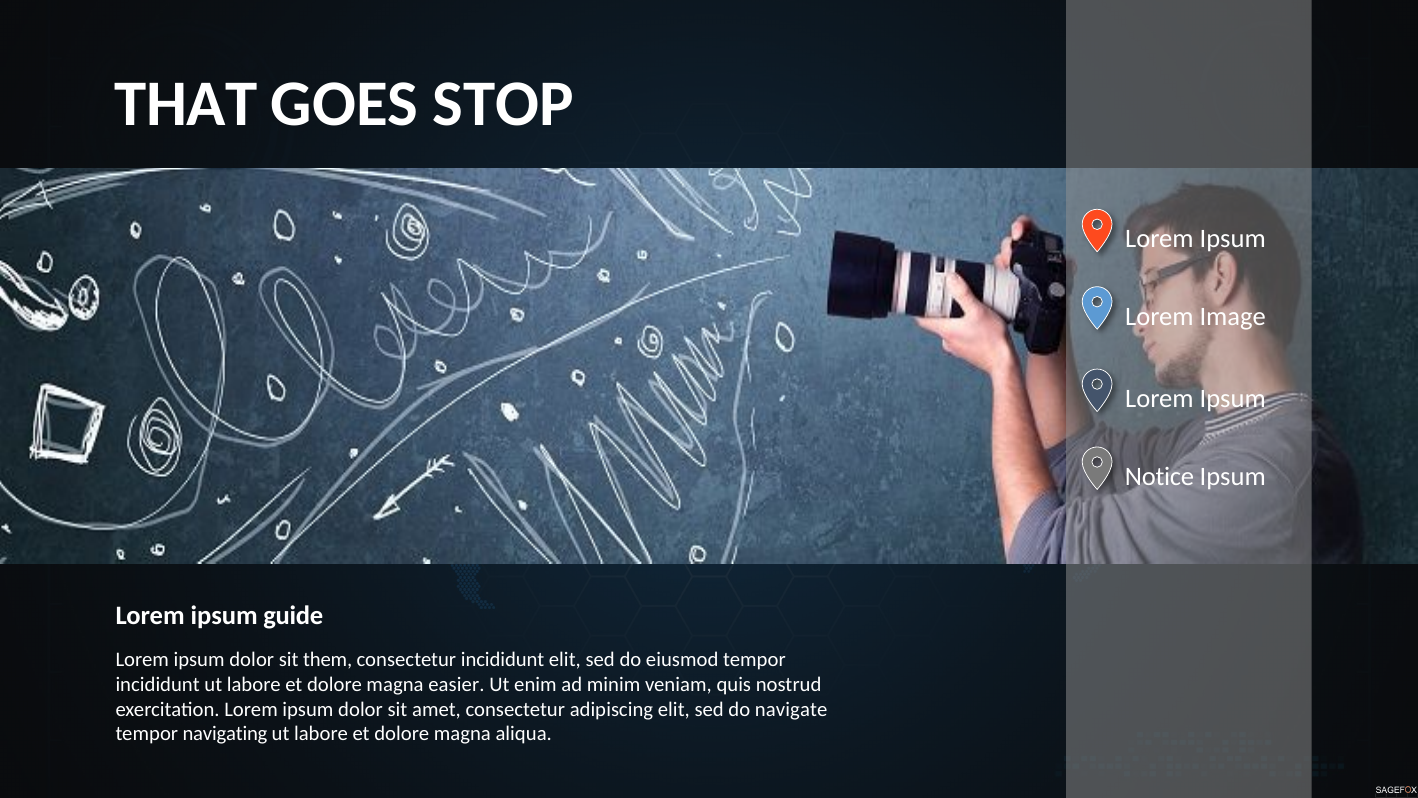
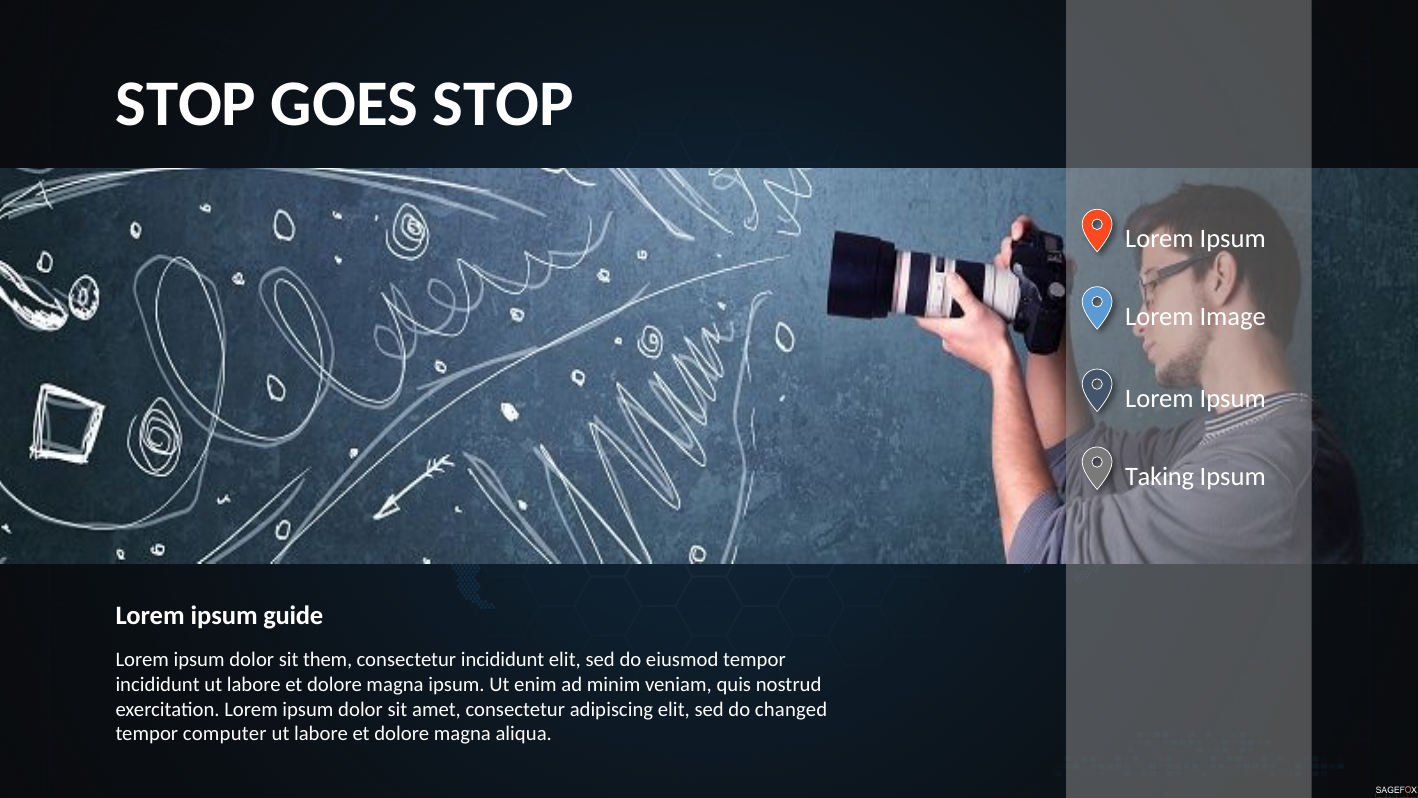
THAT at (186, 104): THAT -> STOP
Notice: Notice -> Taking
magna easier: easier -> ipsum
navigate: navigate -> changed
navigating: navigating -> computer
